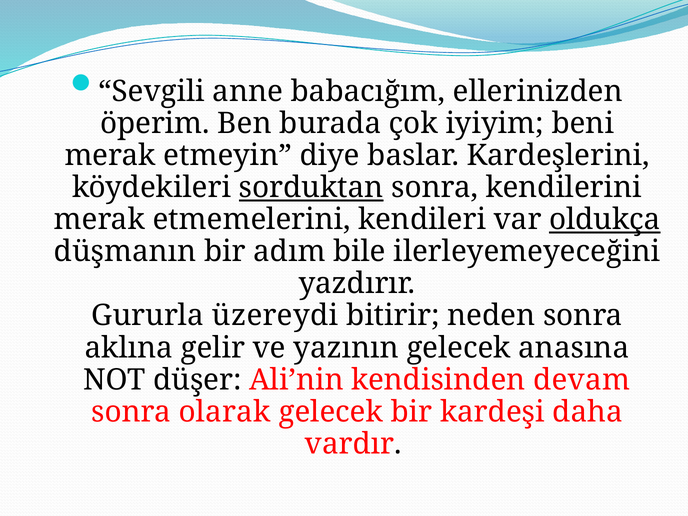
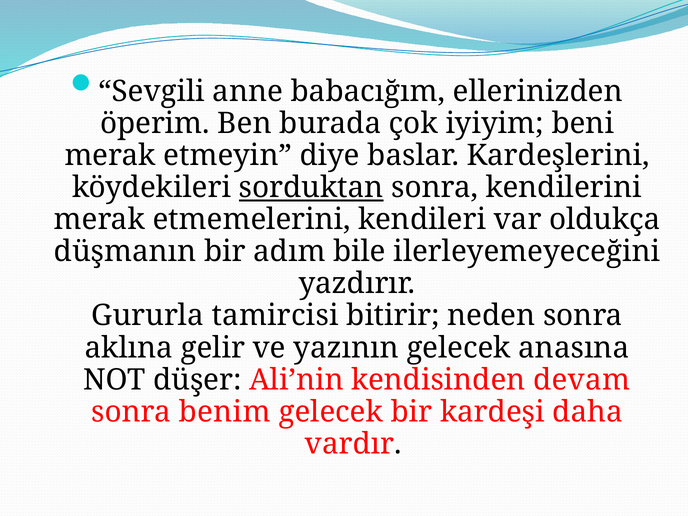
oldukça underline: present -> none
üzereydi: üzereydi -> tamircisi
olarak: olarak -> benim
